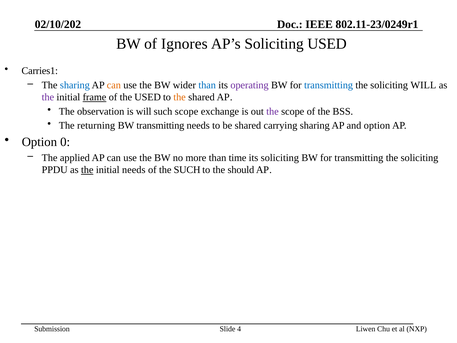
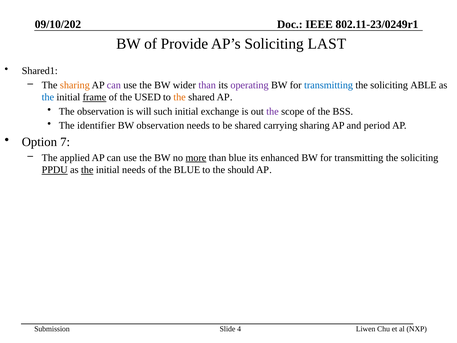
02/10/202: 02/10/202 -> 09/10/202
Ignores: Ignores -> Provide
Soliciting USED: USED -> LAST
Carries1: Carries1 -> Shared1
sharing at (75, 85) colour: blue -> orange
can at (114, 85) colour: orange -> purple
than at (207, 85) colour: blue -> purple
soliciting WILL: WILL -> ABLE
the at (48, 97) colour: purple -> blue
such scope: scope -> initial
returning: returning -> identifier
BW transmitting: transmitting -> observation
and option: option -> period
0: 0 -> 7
more underline: none -> present
than time: time -> blue
its soliciting: soliciting -> enhanced
PPDU underline: none -> present
the SUCH: SUCH -> BLUE
